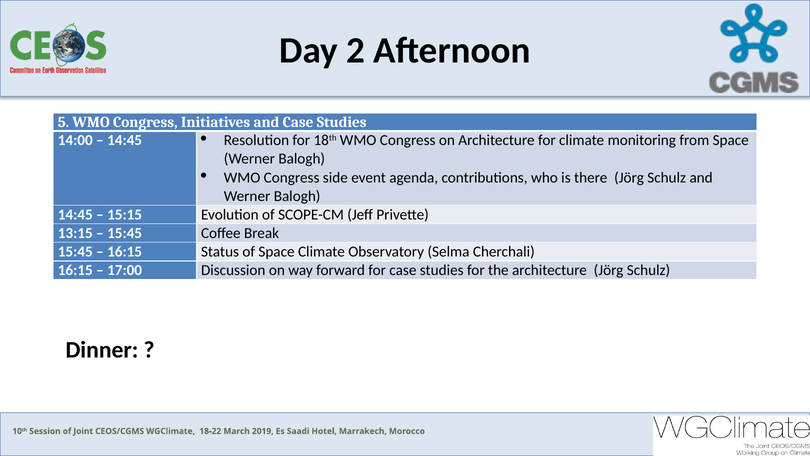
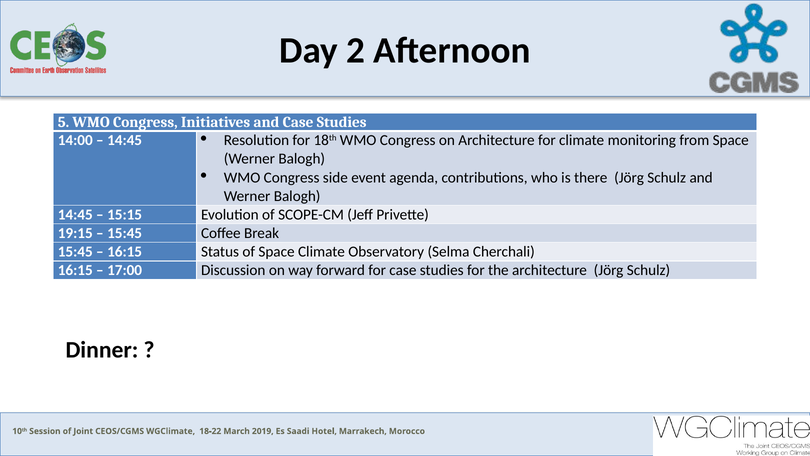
13:15: 13:15 -> 19:15
